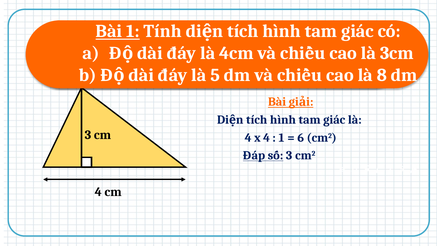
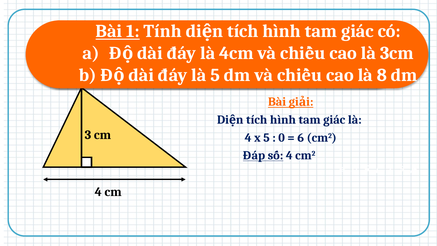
x 4: 4 -> 5
1 at (281, 138): 1 -> 0
3 at (289, 155): 3 -> 4
